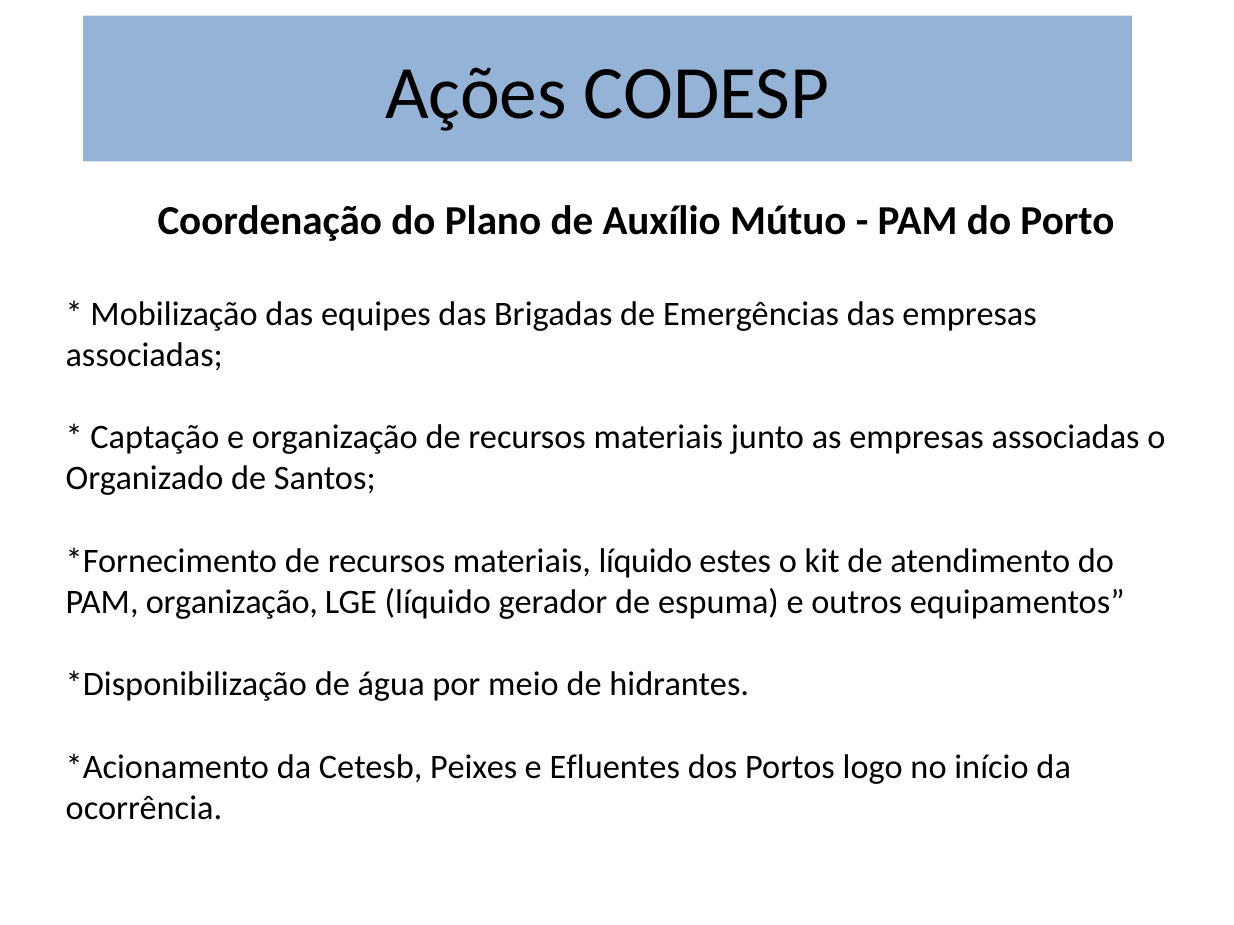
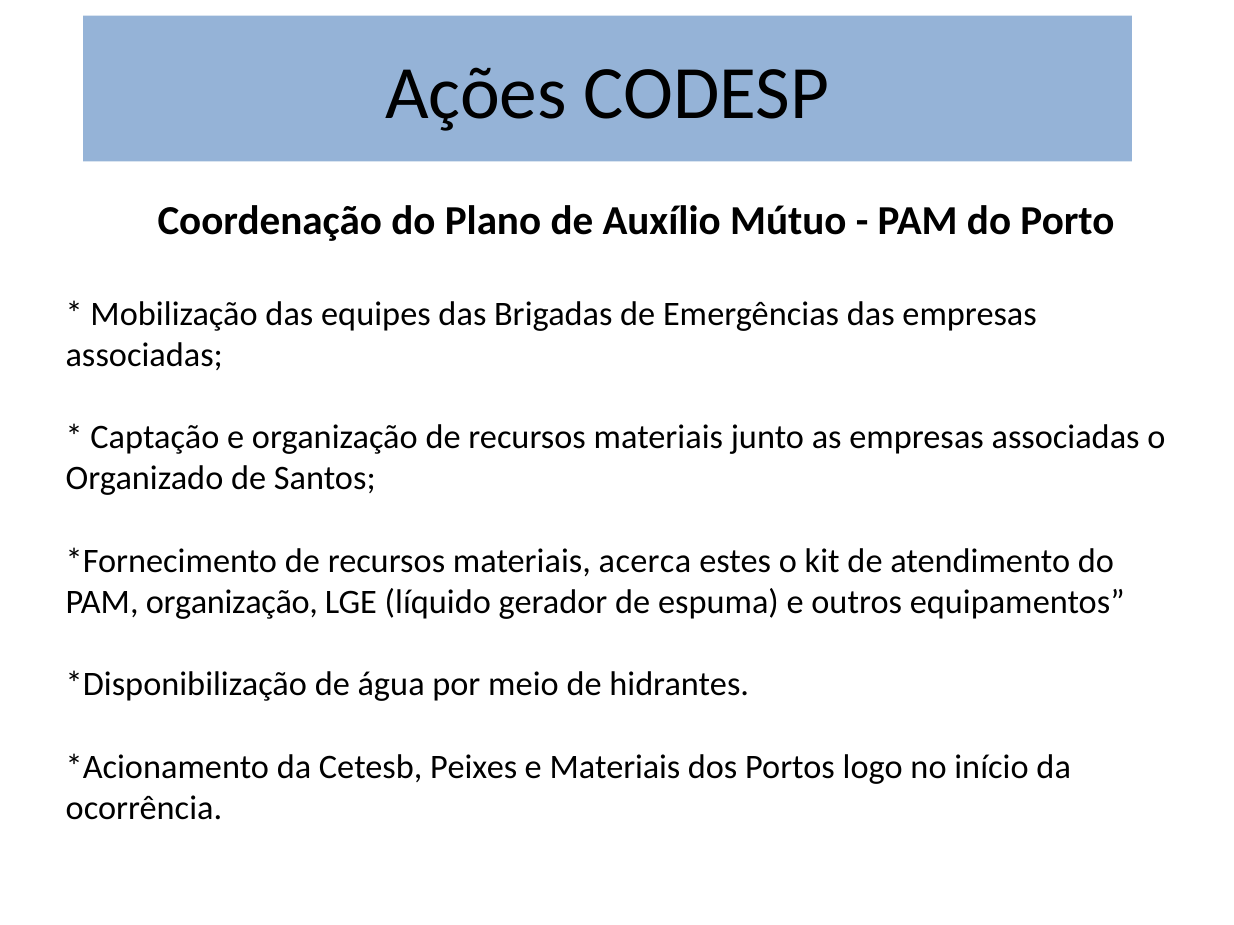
materiais líquido: líquido -> acerca
e Efluentes: Efluentes -> Materiais
